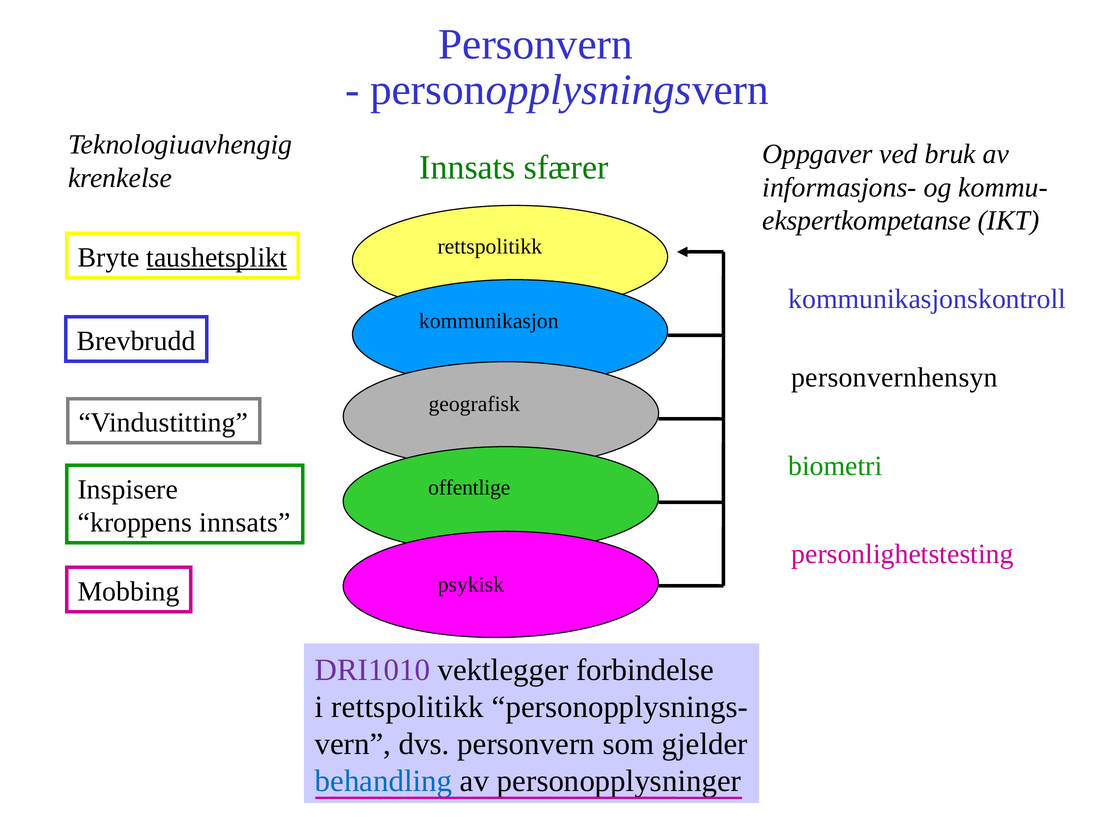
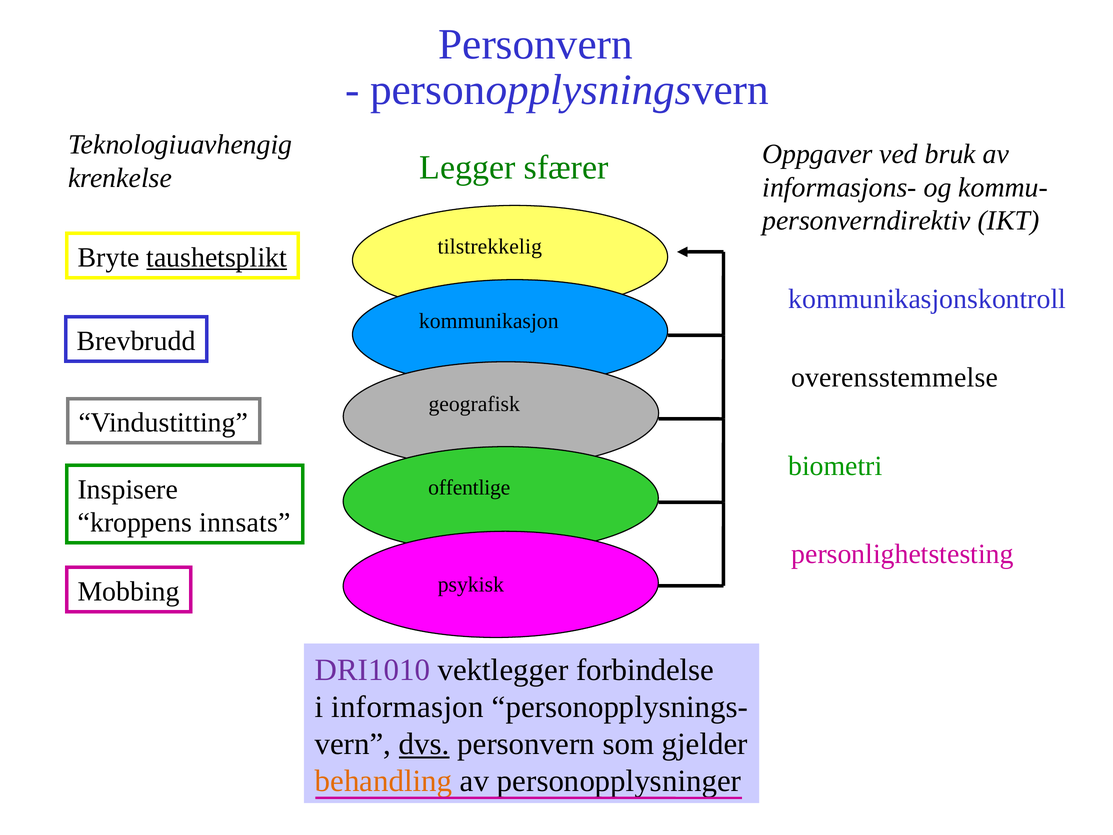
Innsats at (467, 167): Innsats -> Legger
ekspertkompetanse: ekspertkompetanse -> personverndirektiv
rettspolitikk at (490, 247): rettspolitikk -> tilstrekkelig
personvernhensyn: personvernhensyn -> overensstemmelse
i rettspolitikk: rettspolitikk -> informasjon
dvs underline: none -> present
behandling colour: blue -> orange
